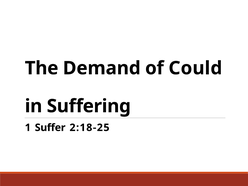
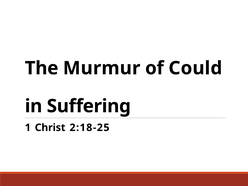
Demand: Demand -> Murmur
Suffer: Suffer -> Christ
